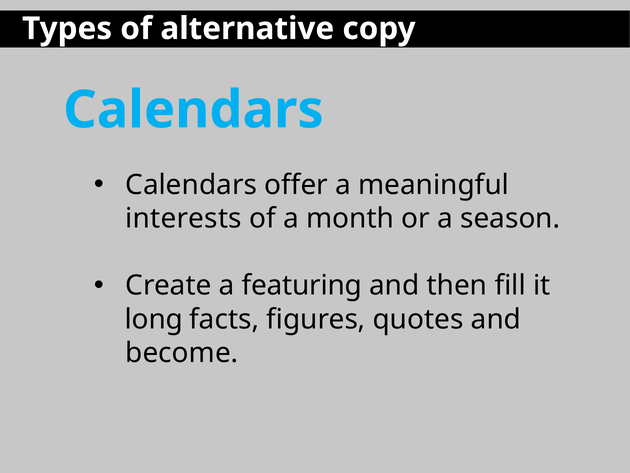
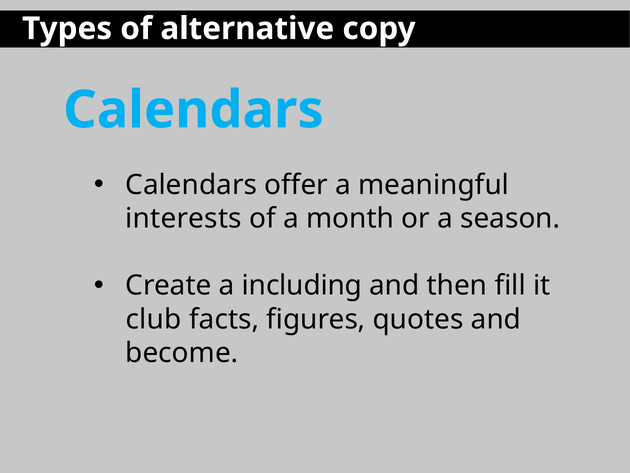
featuring: featuring -> including
long: long -> club
